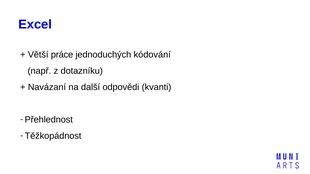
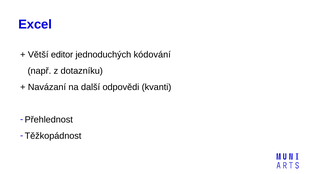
práce: práce -> editor
